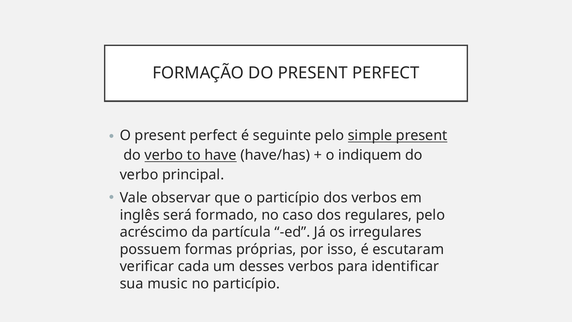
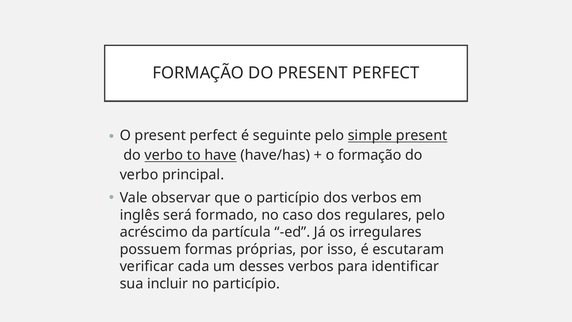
o indiquem: indiquem -> formação
music: music -> incluir
